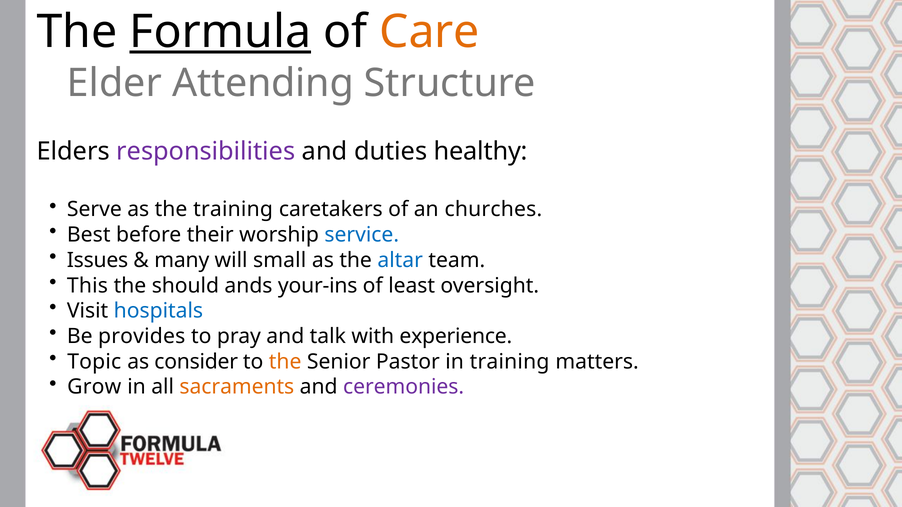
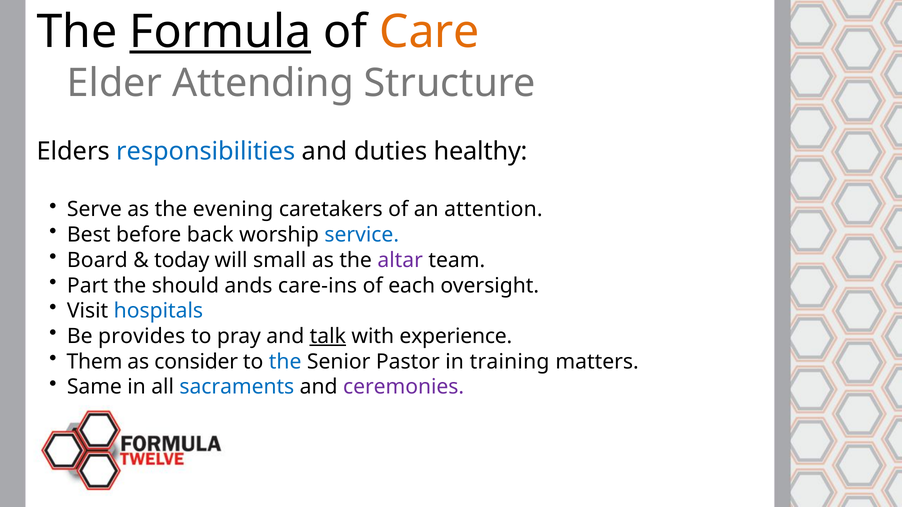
responsibilities colour: purple -> blue
the training: training -> evening
churches: churches -> attention
their: their -> back
Issues: Issues -> Board
many: many -> today
altar colour: blue -> purple
This: This -> Part
your-ins: your-ins -> care-ins
least: least -> each
talk underline: none -> present
Topic: Topic -> Them
the at (285, 362) colour: orange -> blue
Grow: Grow -> Same
sacraments colour: orange -> blue
